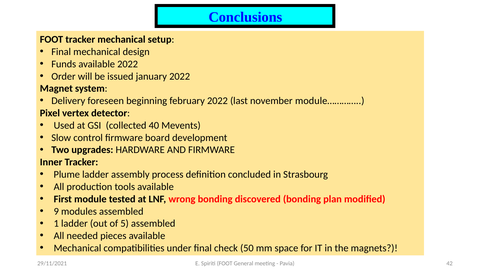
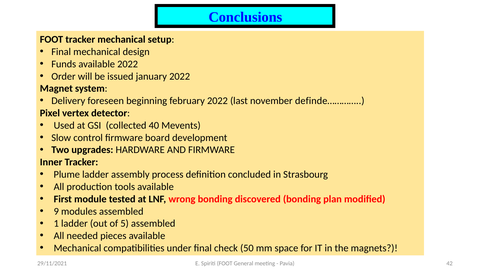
module…………: module………… -> definde…………
